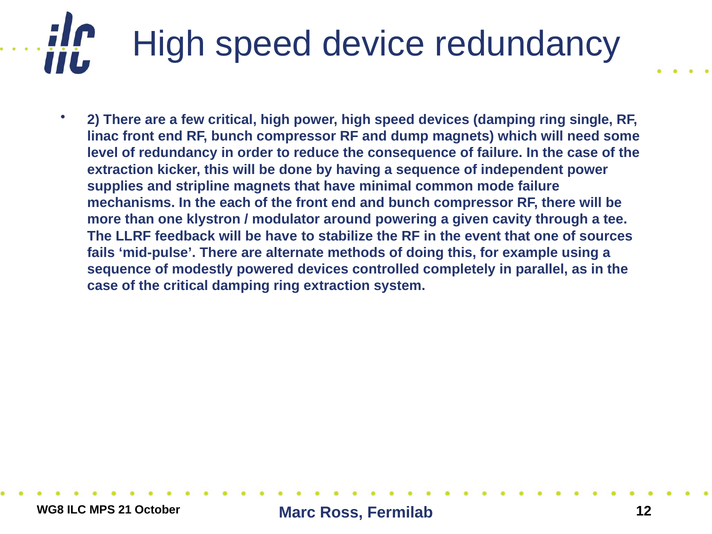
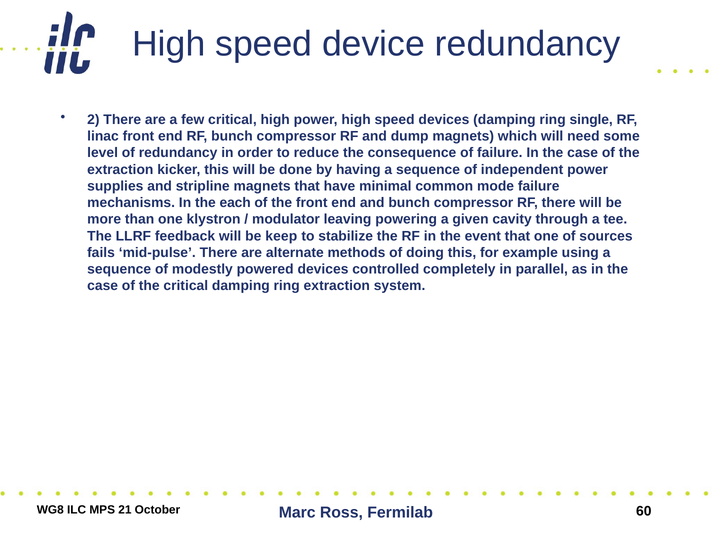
around: around -> leaving
be have: have -> keep
12: 12 -> 60
